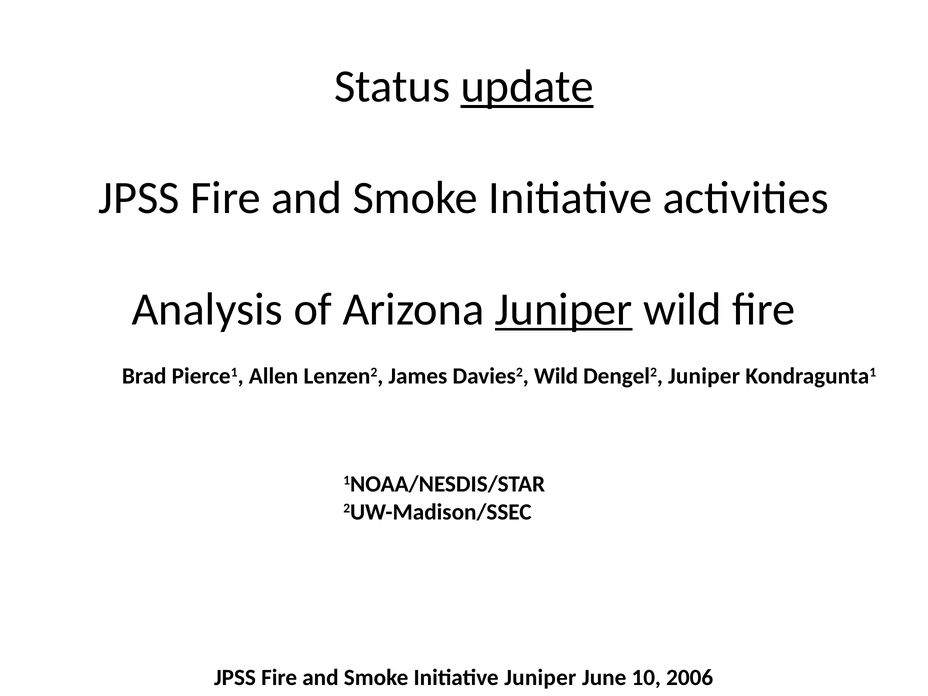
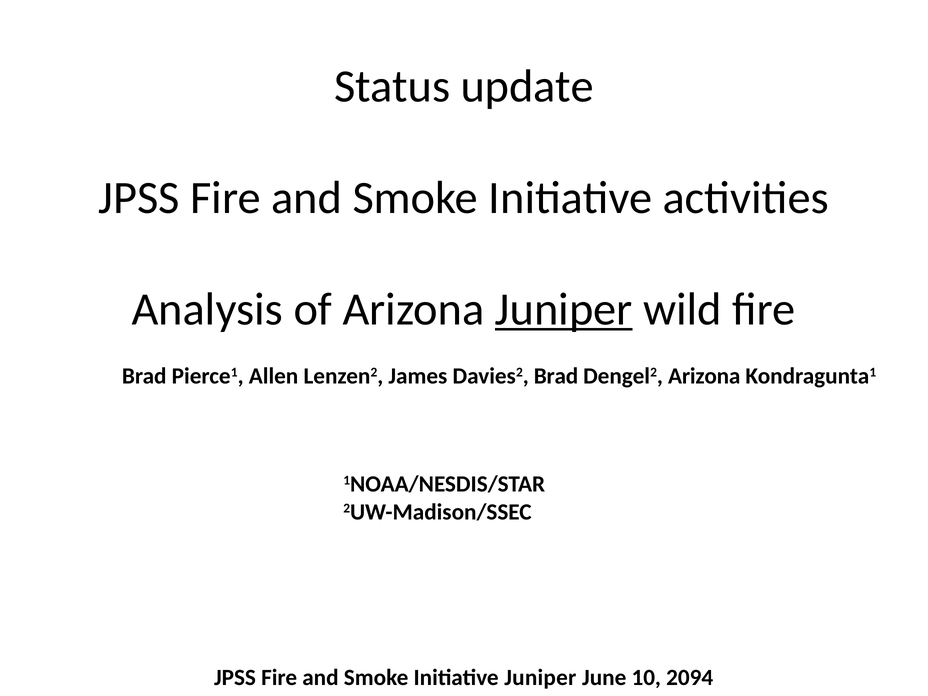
update underline: present -> none
Davies2 Wild: Wild -> Brad
Dengel2 Juniper: Juniper -> Arizona
2006: 2006 -> 2094
